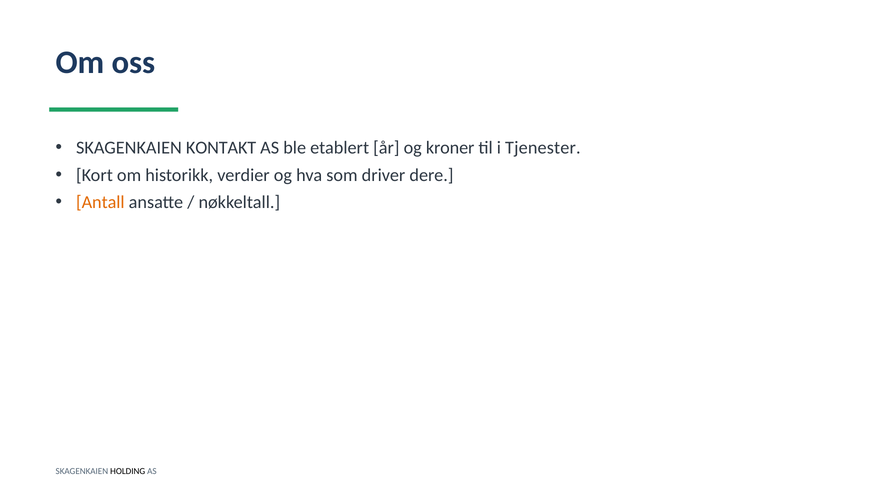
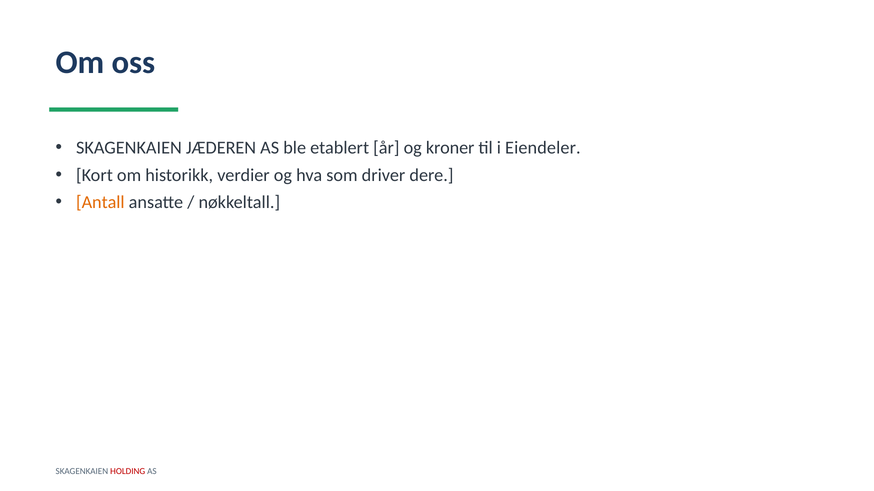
KONTAKT: KONTAKT -> JÆDEREN
Tjenester: Tjenester -> Eiendeler
HOLDING colour: black -> red
